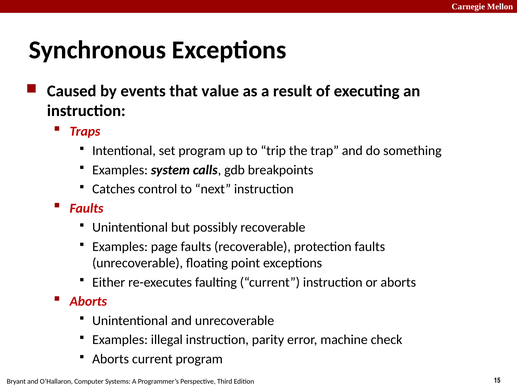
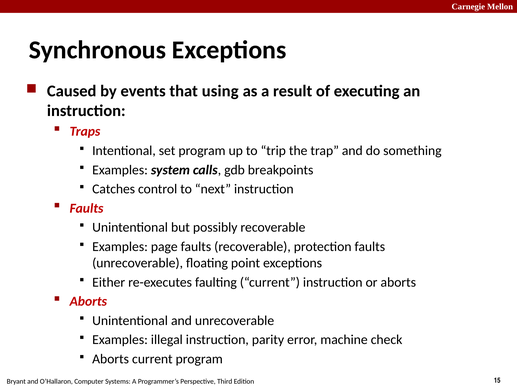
value: value -> using
